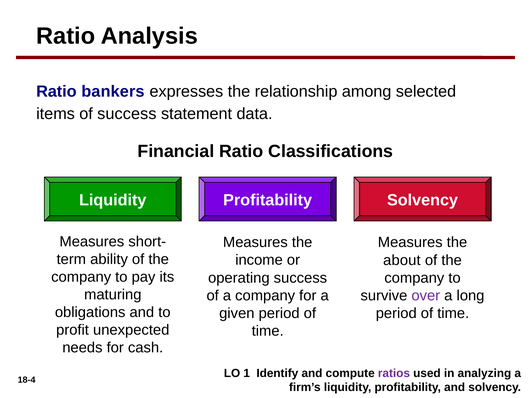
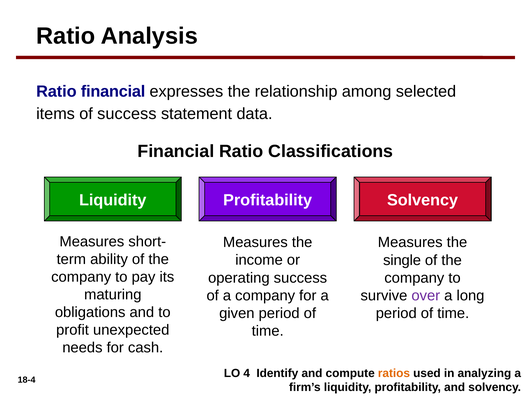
Ratio bankers: bankers -> financial
about: about -> single
1: 1 -> 4
ratios colour: purple -> orange
